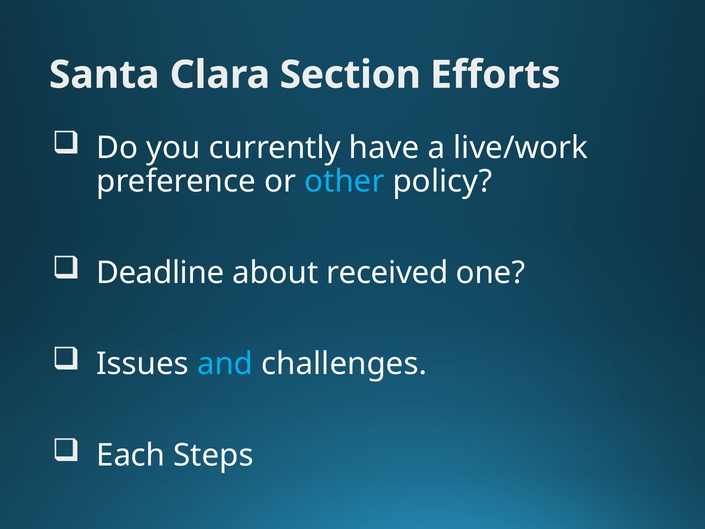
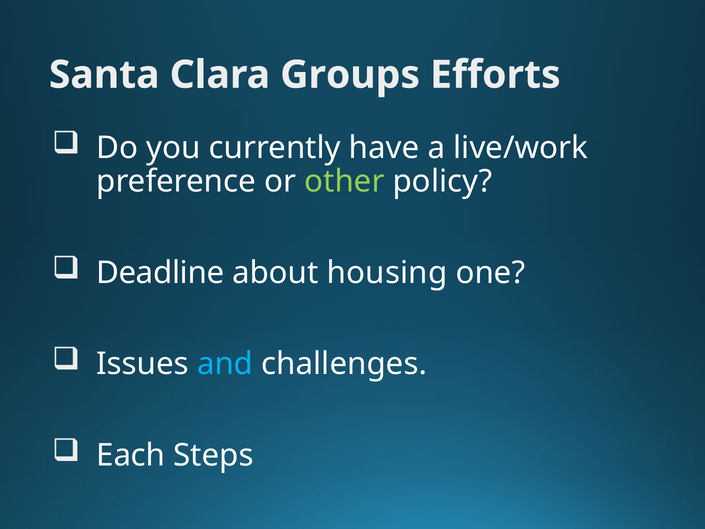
Section: Section -> Groups
other colour: light blue -> light green
received: received -> housing
